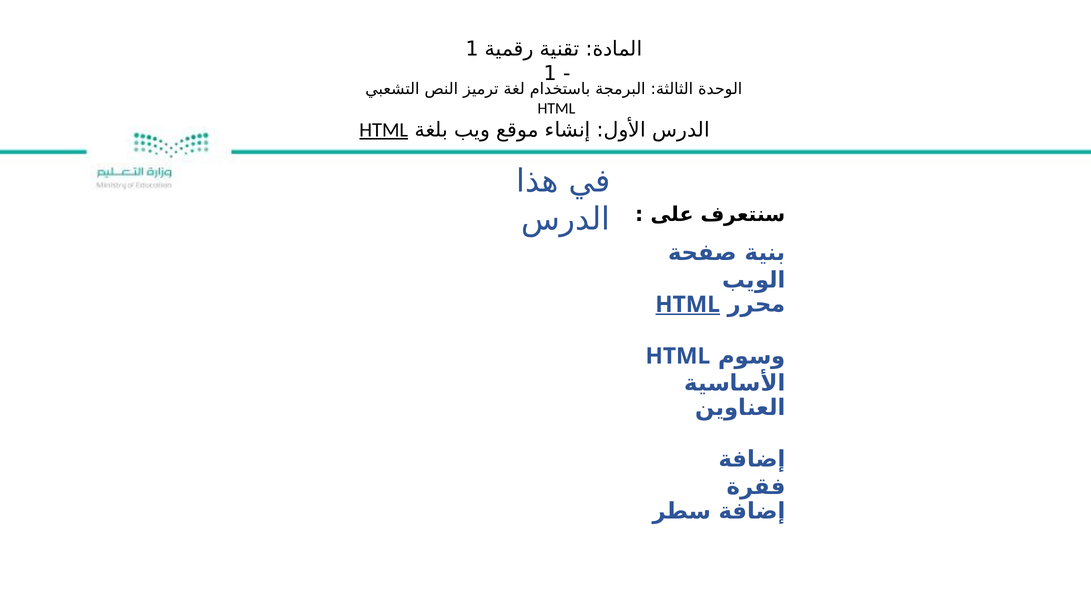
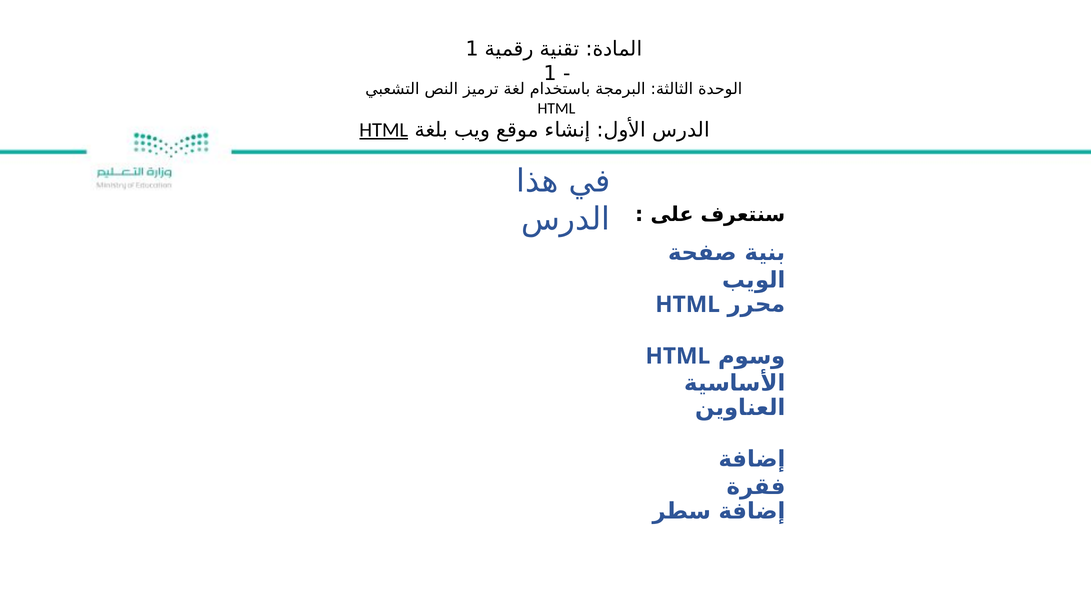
HTML at (688, 304) underline: present -> none
